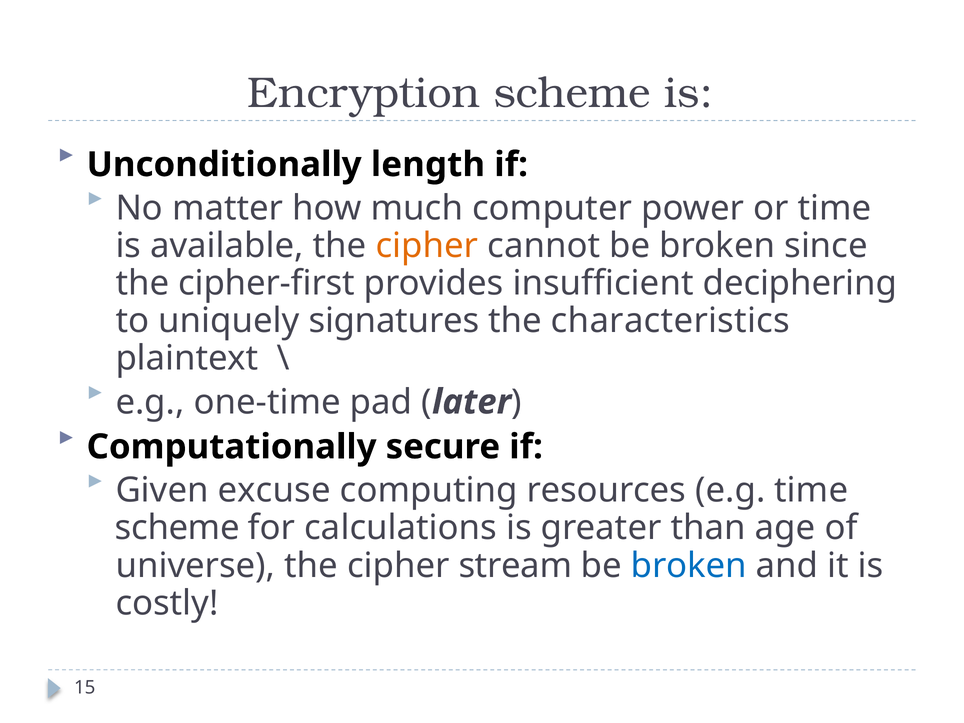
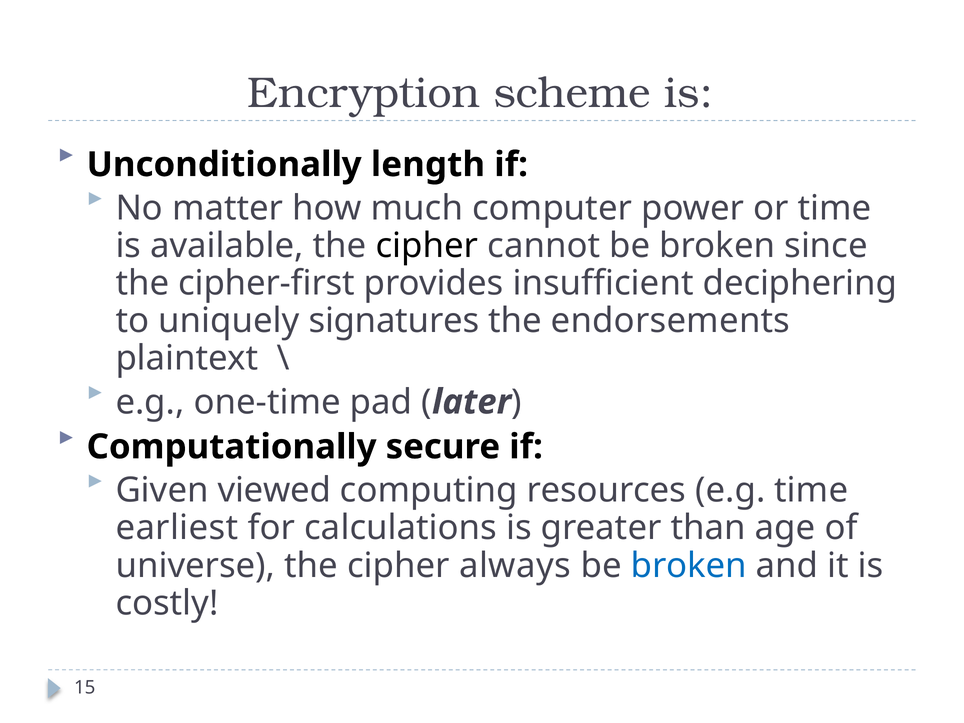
cipher at (427, 246) colour: orange -> black
characteristics: characteristics -> endorsements
excuse: excuse -> viewed
scheme at (177, 528): scheme -> earliest
stream: stream -> always
